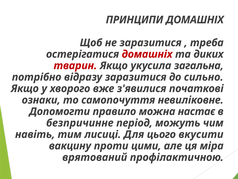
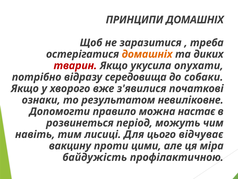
домашніх at (147, 54) colour: red -> orange
загальна: загальна -> опухати
відразу заразитися: заразитися -> середовища
сильно: сильно -> собаки
самопочуття: самопочуття -> результатом
безпричинне: безпричинне -> розвинеться
вкусити: вкусити -> відчуває
врятований: врятований -> байдужість
